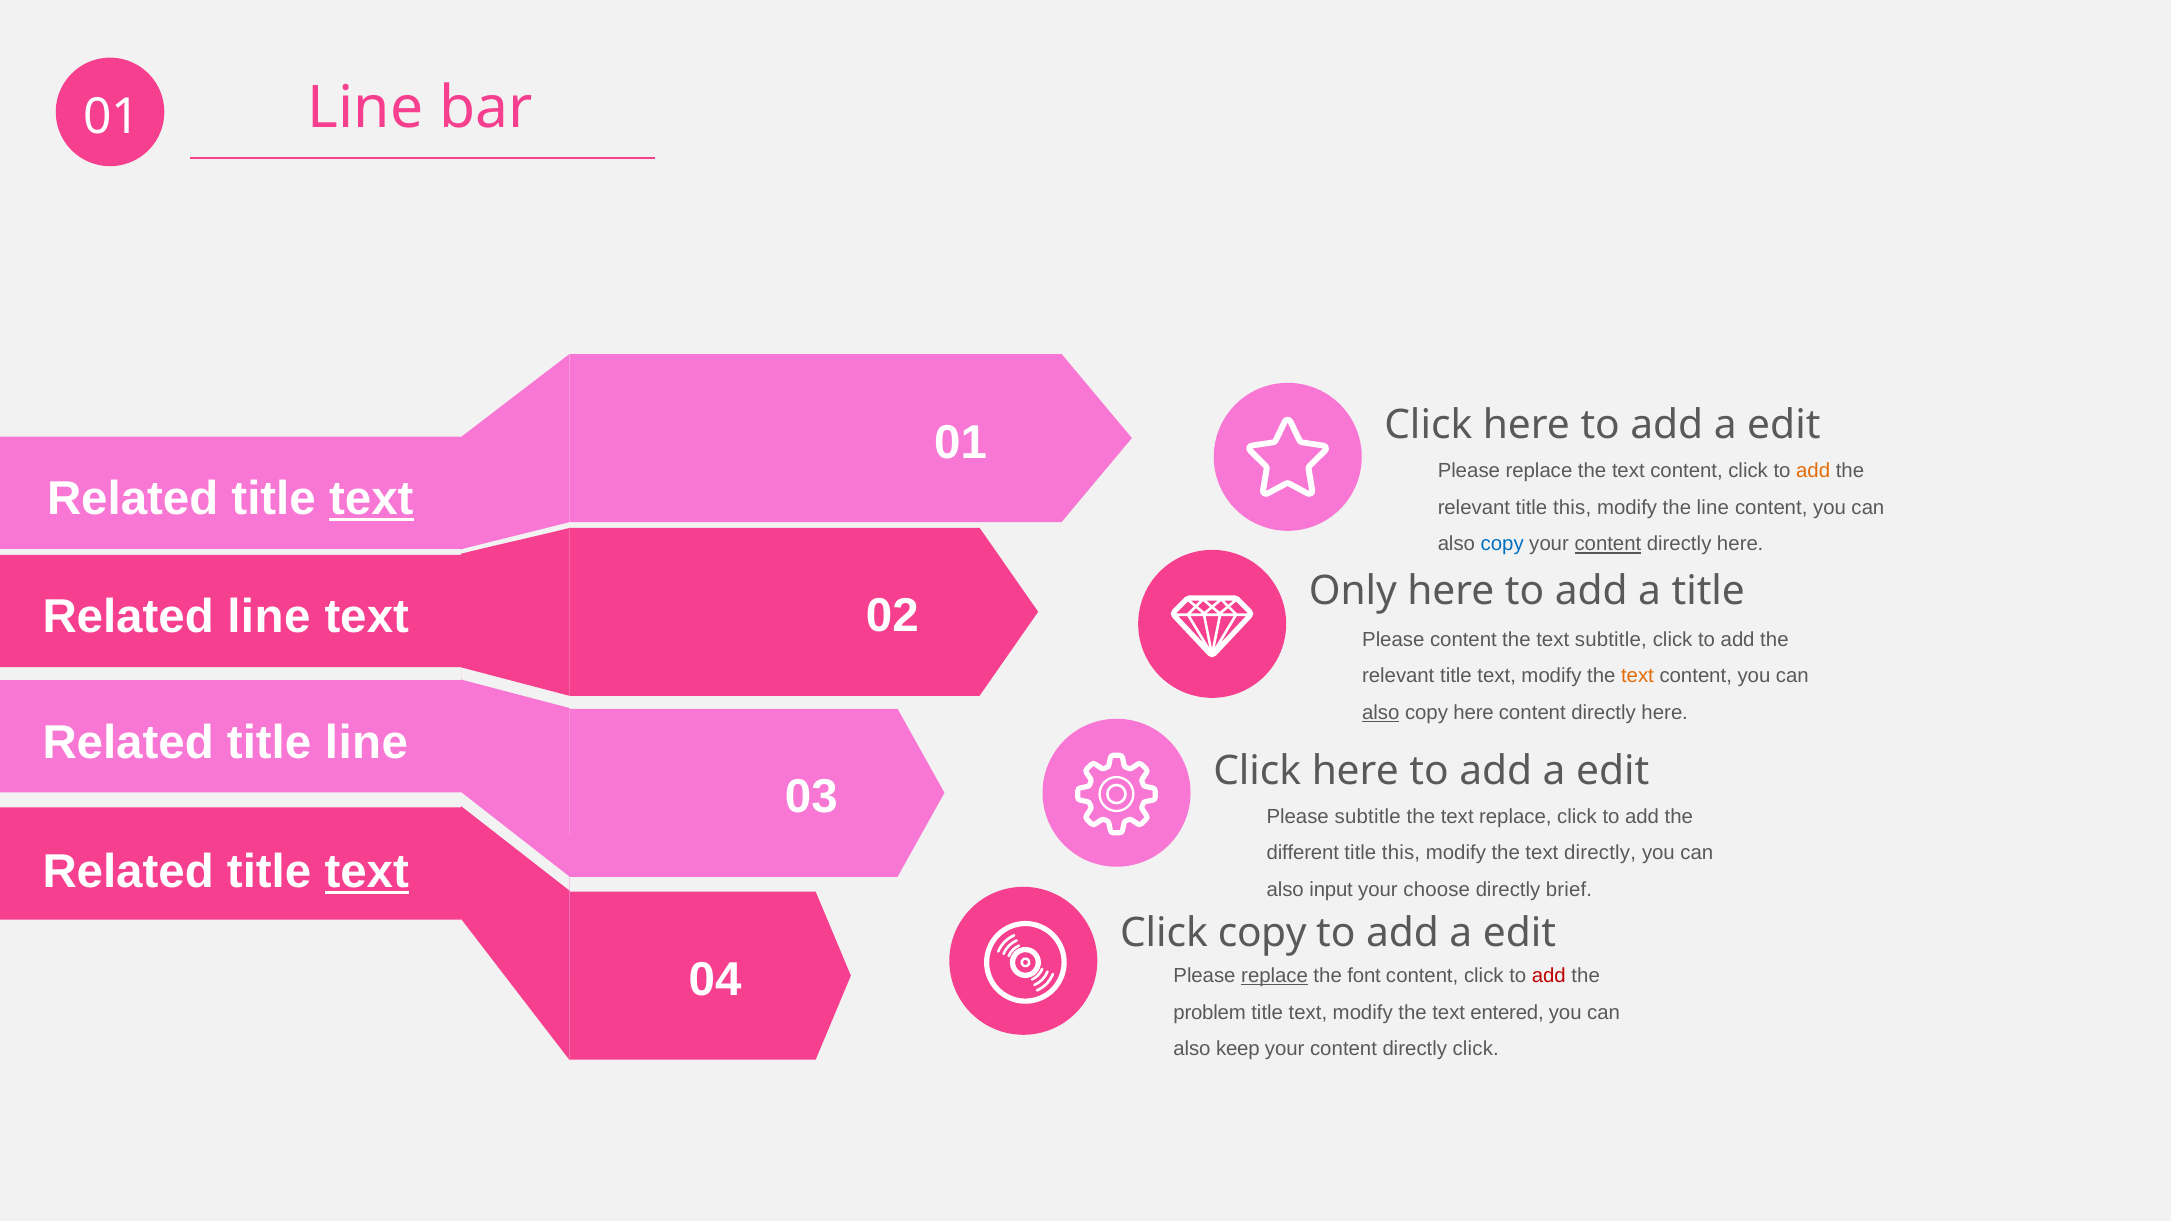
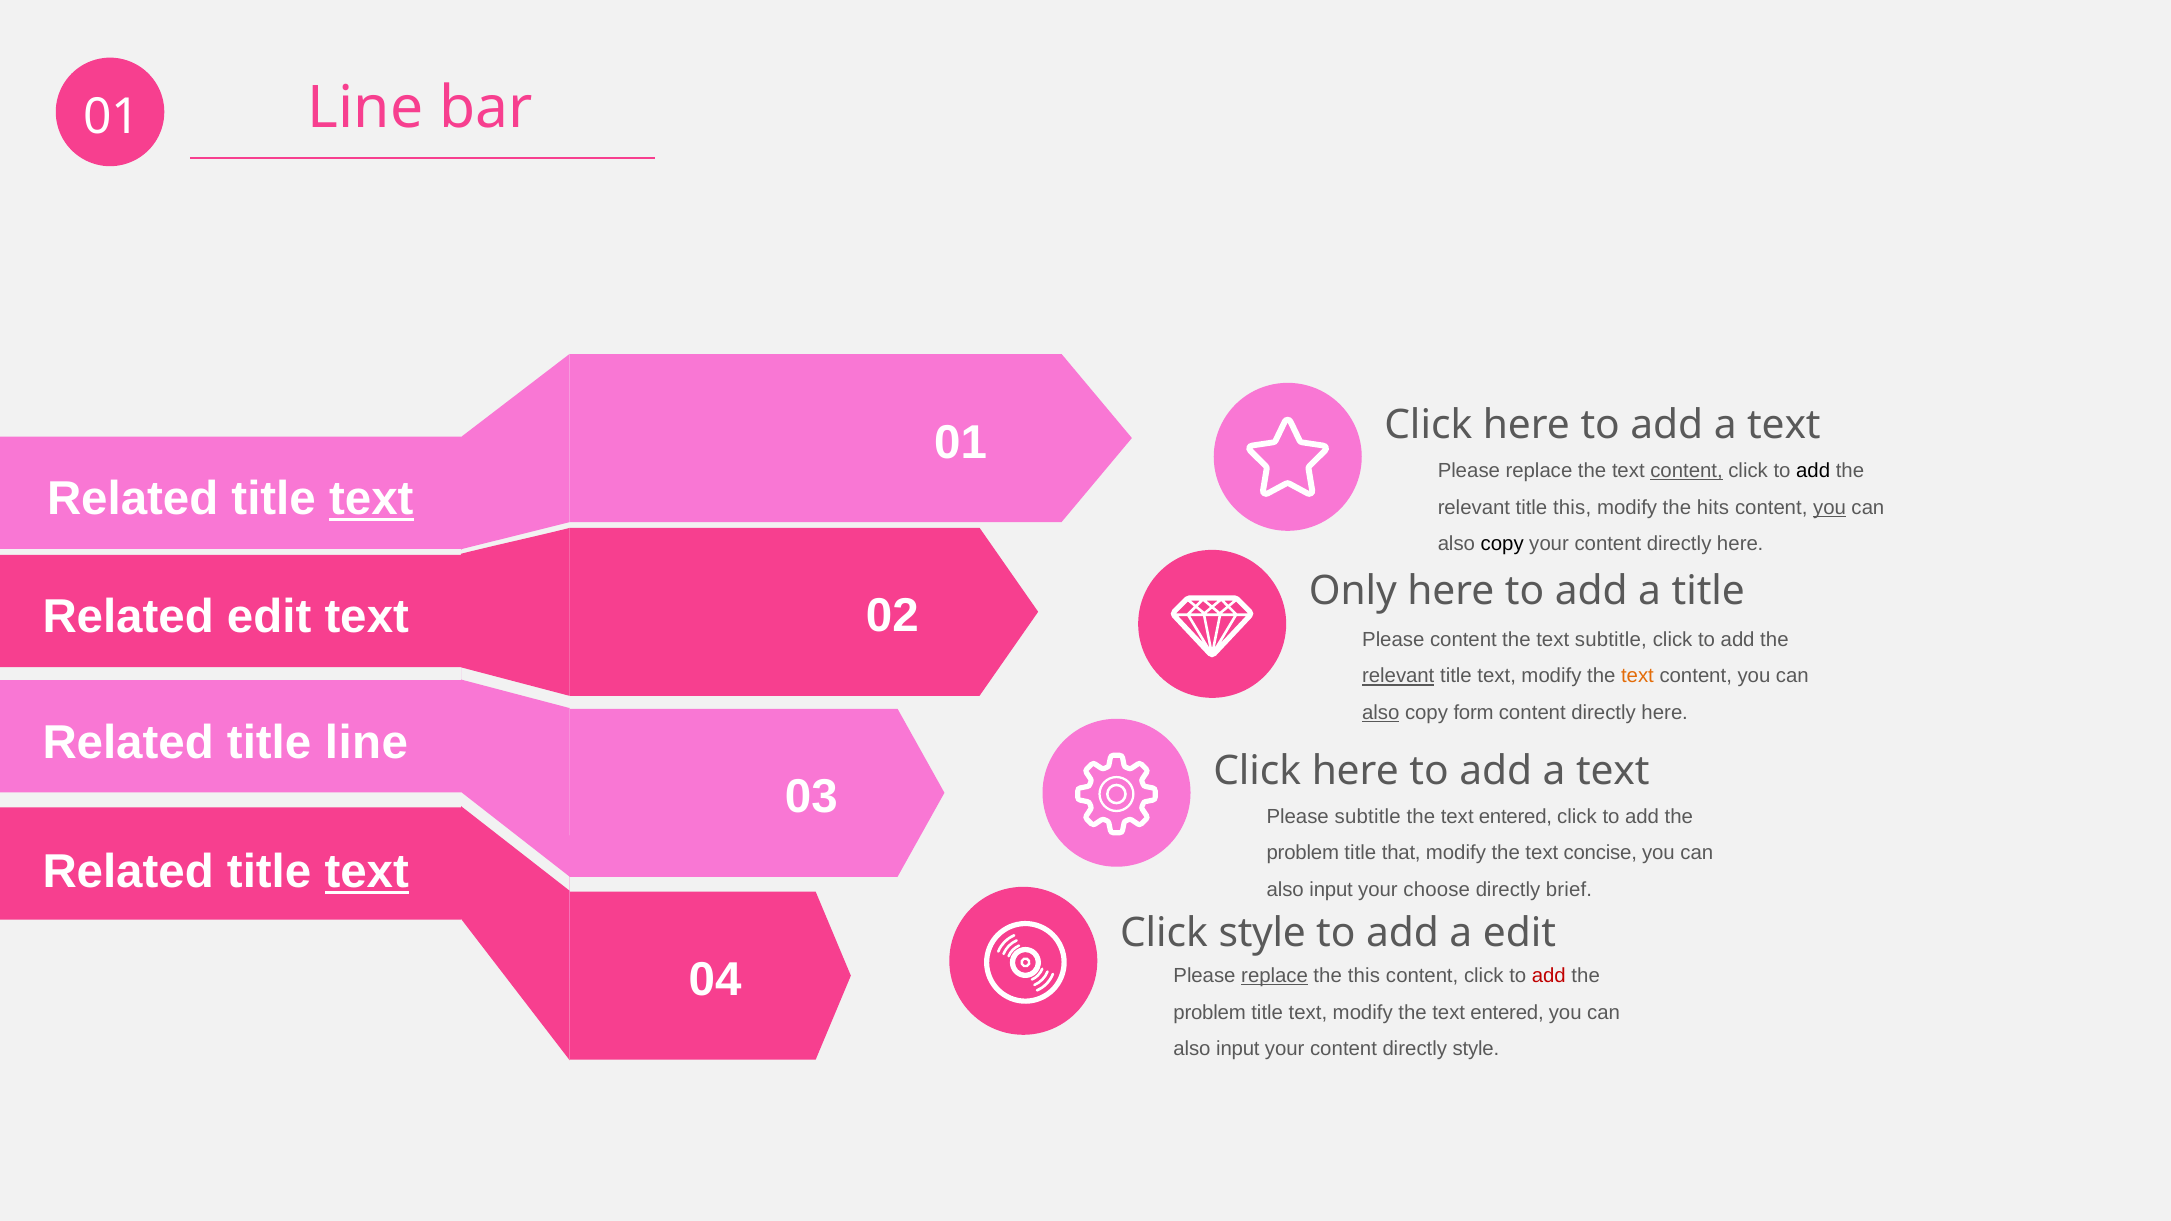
edit at (1784, 425): edit -> text
content at (1687, 471) underline: none -> present
add at (1813, 471) colour: orange -> black
the line: line -> hits
you at (1830, 508) underline: none -> present
copy at (1502, 544) colour: blue -> black
content at (1608, 544) underline: present -> none
Related line: line -> edit
relevant at (1398, 676) underline: none -> present
copy here: here -> form
edit at (1613, 771): edit -> text
replace at (1515, 817): replace -> entered
different at (1303, 853): different -> problem
this at (1401, 853): this -> that
text directly: directly -> concise
Click copy: copy -> style
the font: font -> this
keep at (1238, 1049): keep -> input
directly click: click -> style
